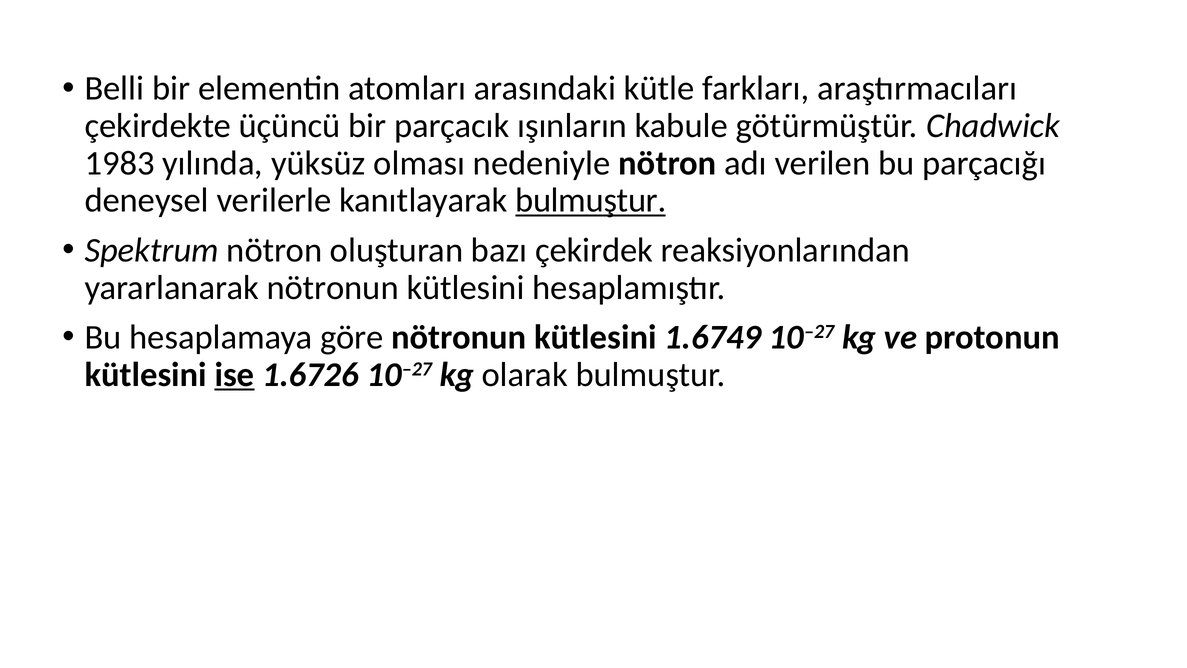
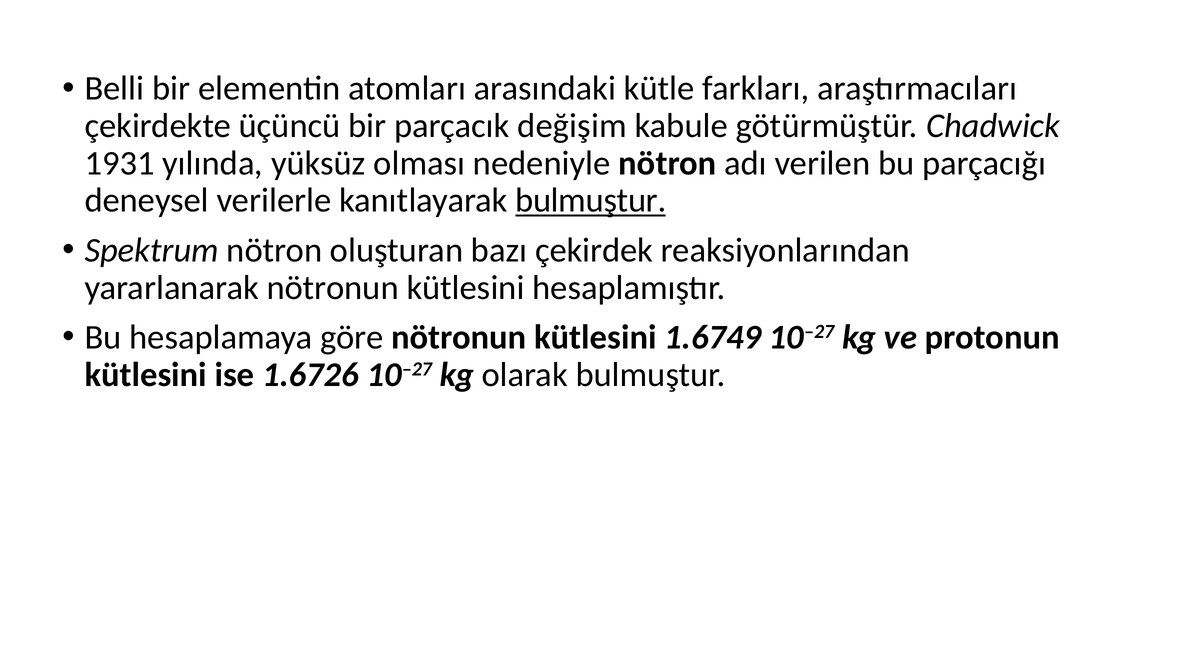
ışınların: ışınların -> değişim
1983: 1983 -> 1931
ise underline: present -> none
